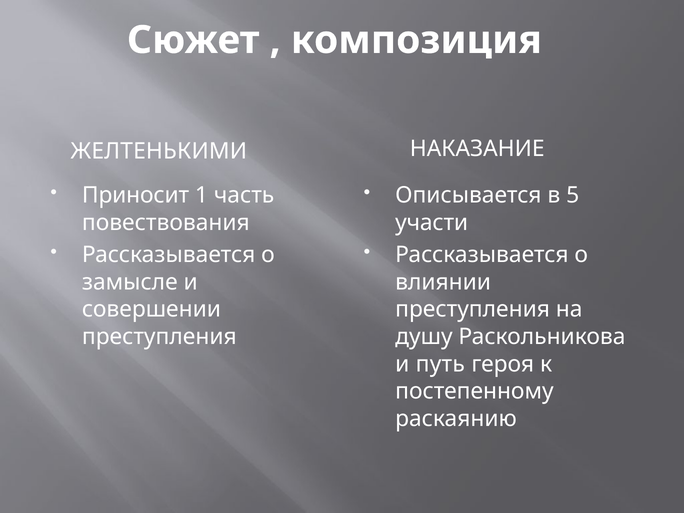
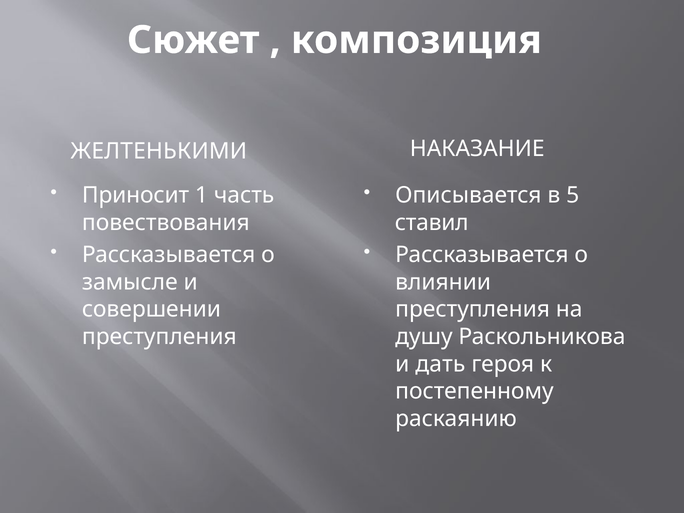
участи: участи -> ставил
путь: путь -> дать
